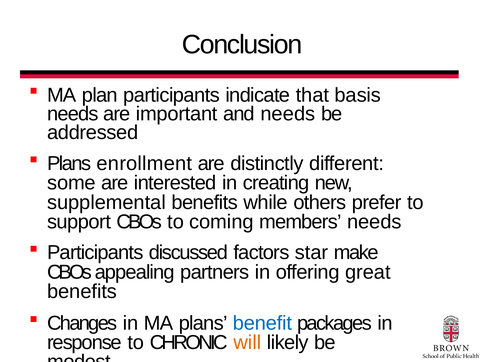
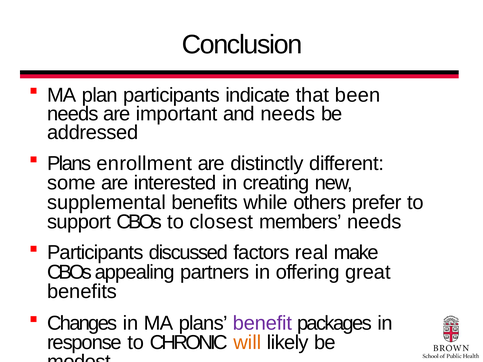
basis: basis -> been
coming: coming -> closest
star: star -> real
benefit colour: blue -> purple
